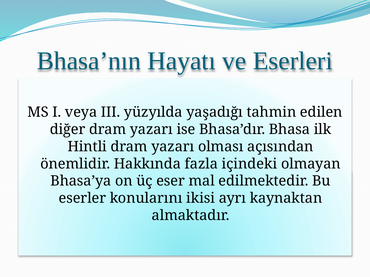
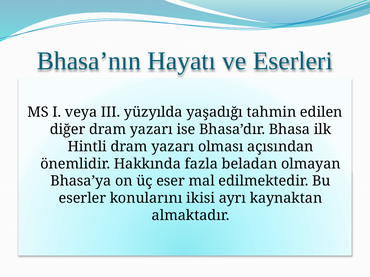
içindeki: içindeki -> beladan
